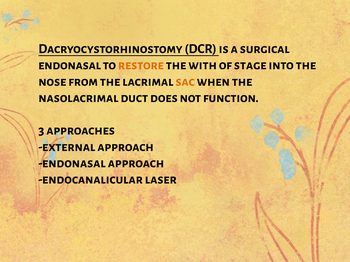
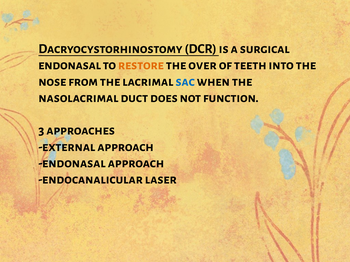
with: with -> over
stage: stage -> teeth
sac colour: orange -> blue
